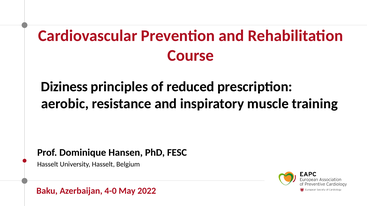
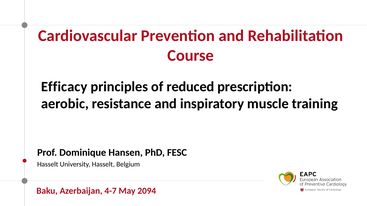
Diziness: Diziness -> Efficacy
4-0: 4-0 -> 4-7
2022: 2022 -> 2094
